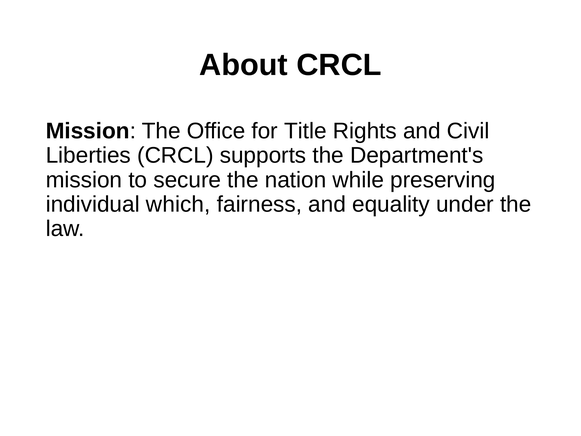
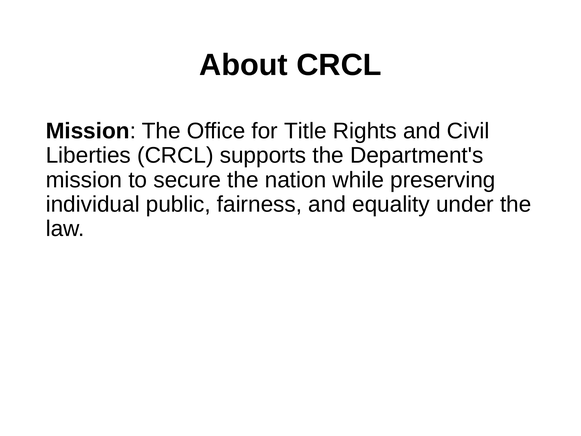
which: which -> public
